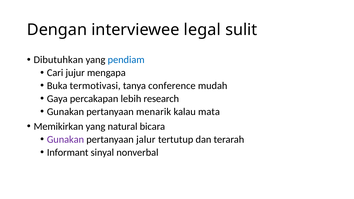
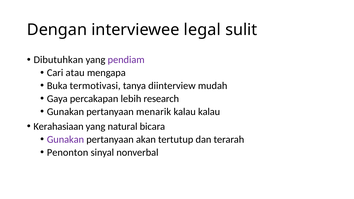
pendiam colour: blue -> purple
jujur: jujur -> atau
conference: conference -> diinterview
kalau mata: mata -> kalau
Memikirkan: Memikirkan -> Kerahasiaan
jalur: jalur -> akan
Informant: Informant -> Penonton
